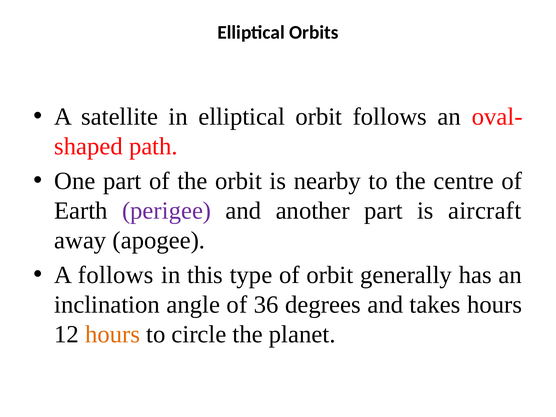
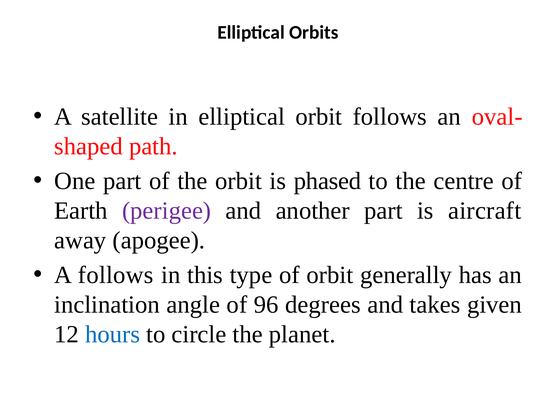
nearby: nearby -> phased
36: 36 -> 96
takes hours: hours -> given
hours at (113, 334) colour: orange -> blue
